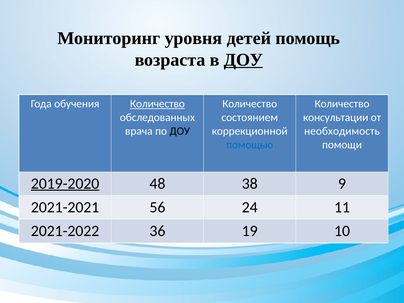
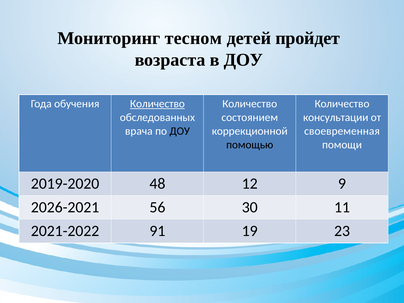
уровня: уровня -> тесном
помощь: помощь -> пройдет
ДОУ at (243, 60) underline: present -> none
необходимость: необходимость -> своевременная
помощью colour: blue -> black
2019-2020 underline: present -> none
38: 38 -> 12
2021-2021: 2021-2021 -> 2026-2021
24: 24 -> 30
36: 36 -> 91
10: 10 -> 23
